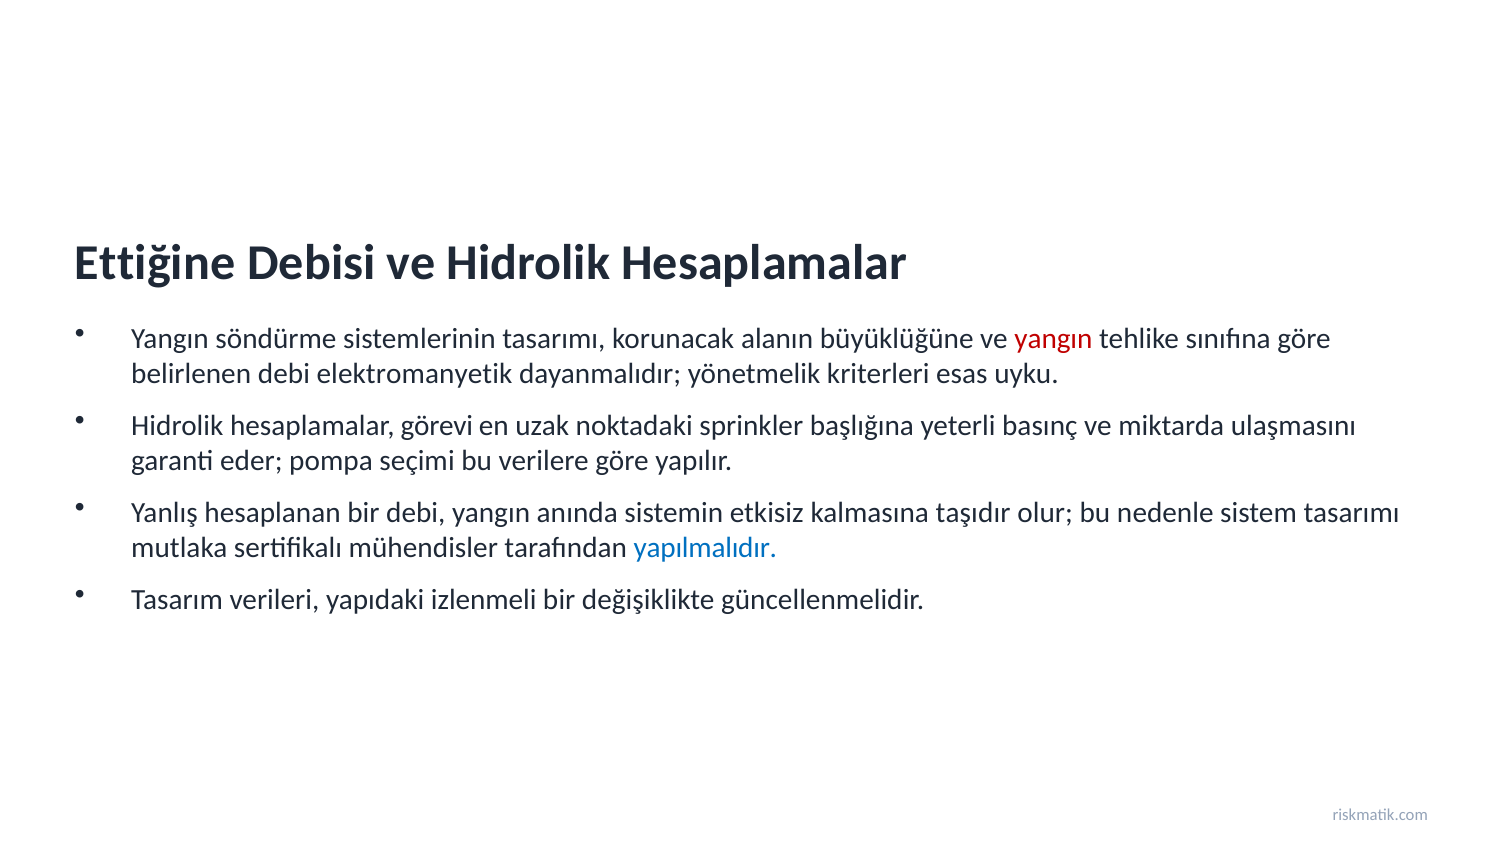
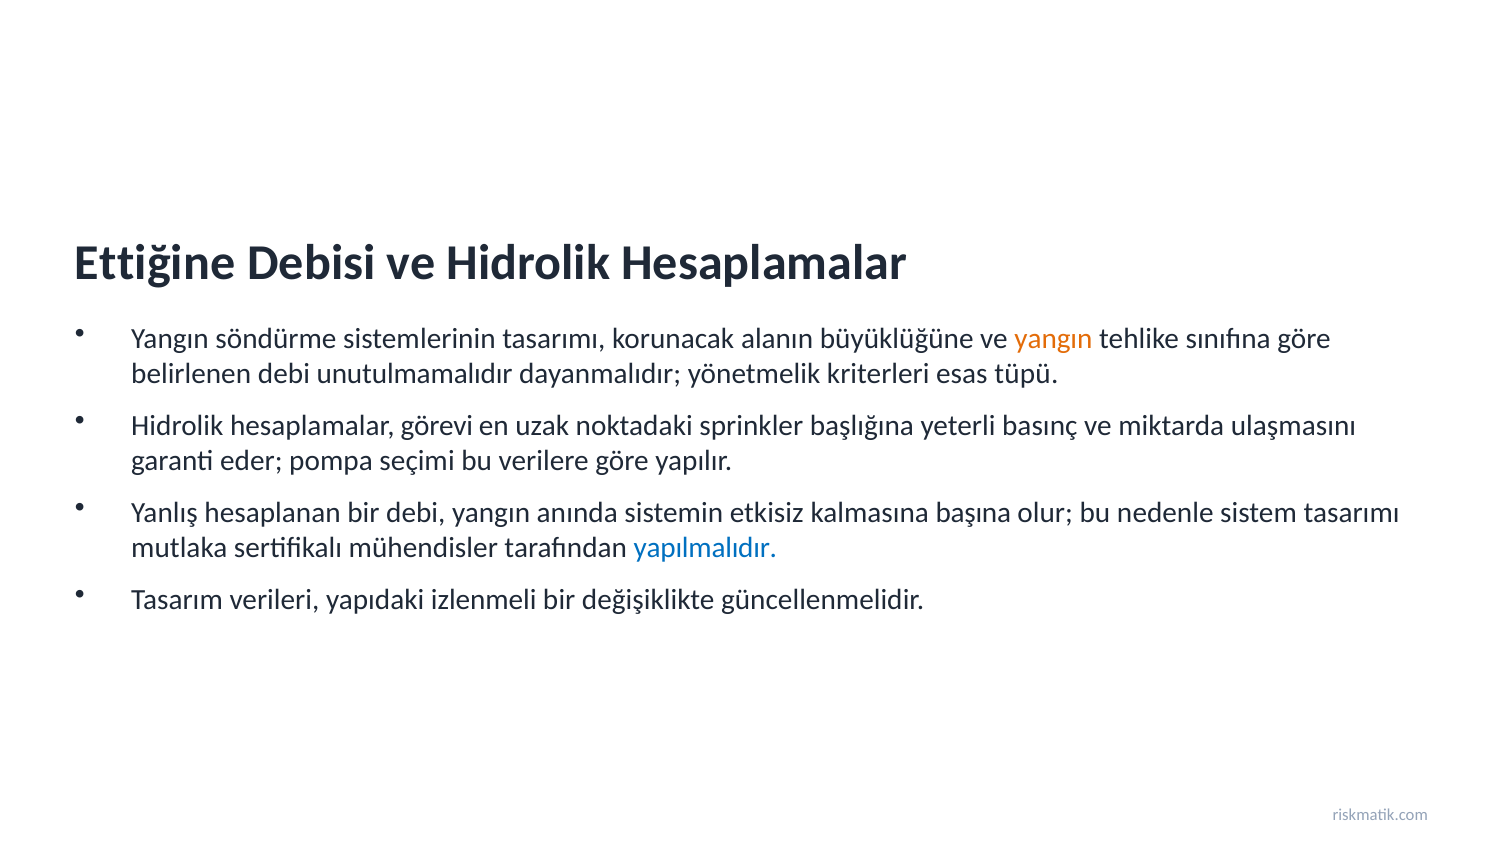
yangın at (1053, 339) colour: red -> orange
elektromanyetik: elektromanyetik -> unutulmamalıdır
uyku: uyku -> tüpü
taşıdır: taşıdır -> başına
